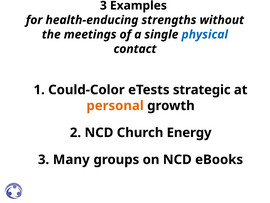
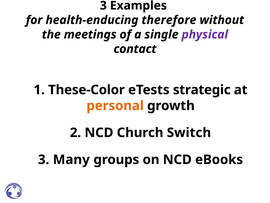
strengths: strengths -> therefore
physical colour: blue -> purple
Could-Color: Could-Color -> These-Color
Energy: Energy -> Switch
